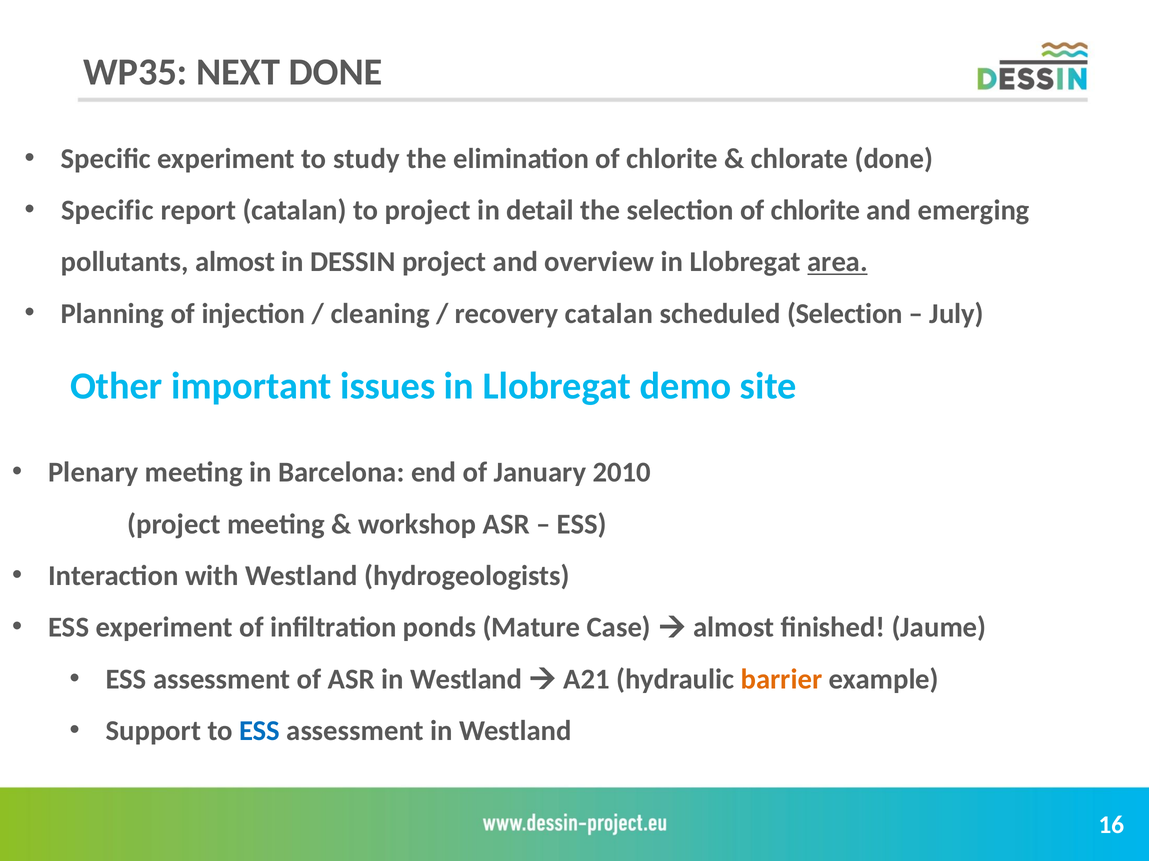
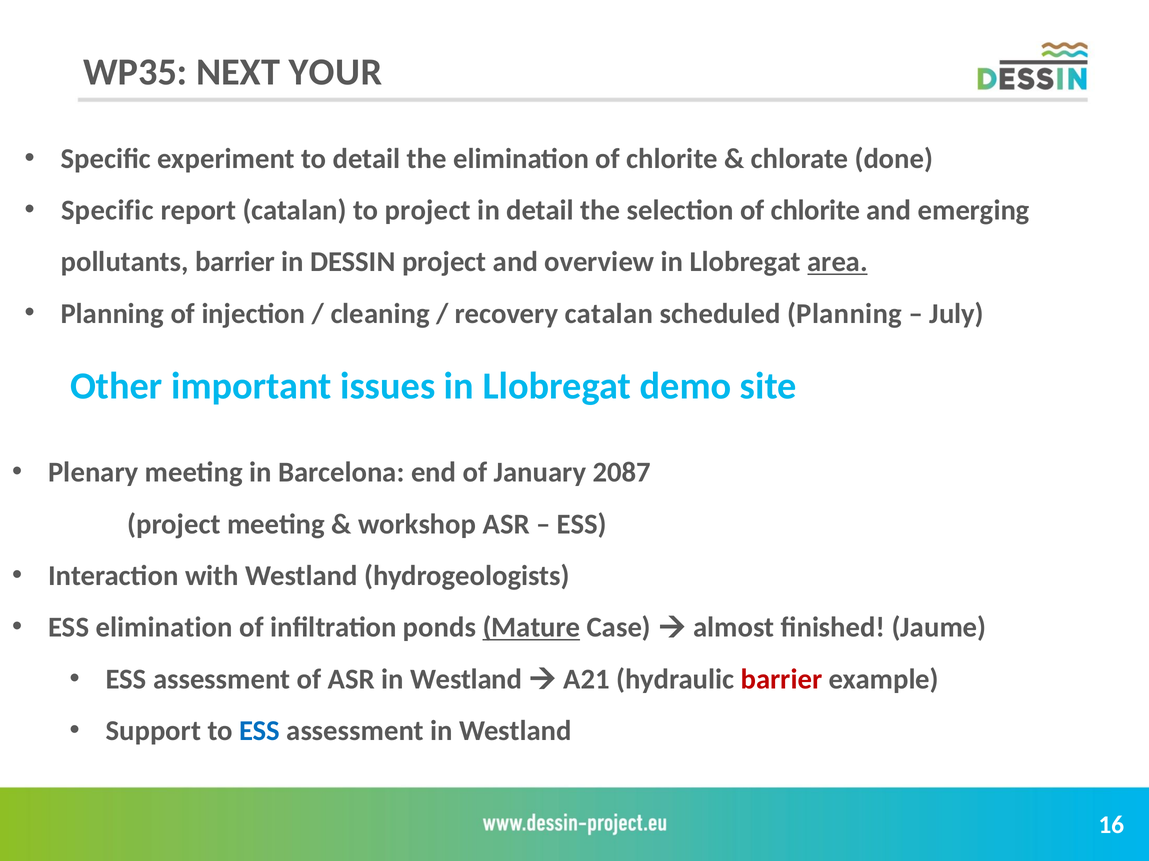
NEXT DONE: DONE -> YOUR
to study: study -> detail
pollutants almost: almost -> barrier
scheduled Selection: Selection -> Planning
2010: 2010 -> 2087
ESS experiment: experiment -> elimination
Mature underline: none -> present
barrier at (782, 680) colour: orange -> red
